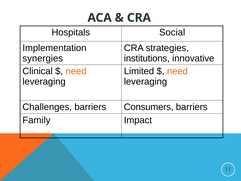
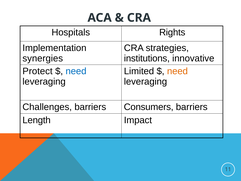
Social: Social -> Rights
Clinical: Clinical -> Protect
need at (76, 71) colour: orange -> blue
Family: Family -> Length
